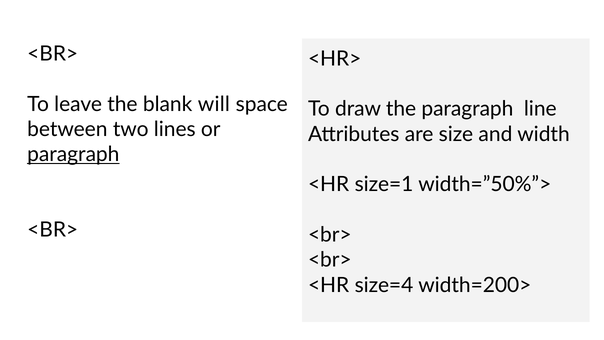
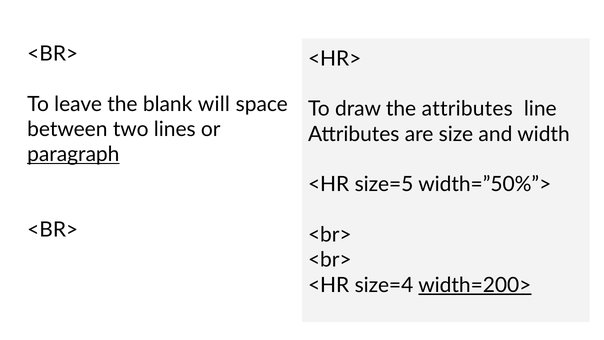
the paragraph: paragraph -> attributes
size=1: size=1 -> size=5
width=200> underline: none -> present
